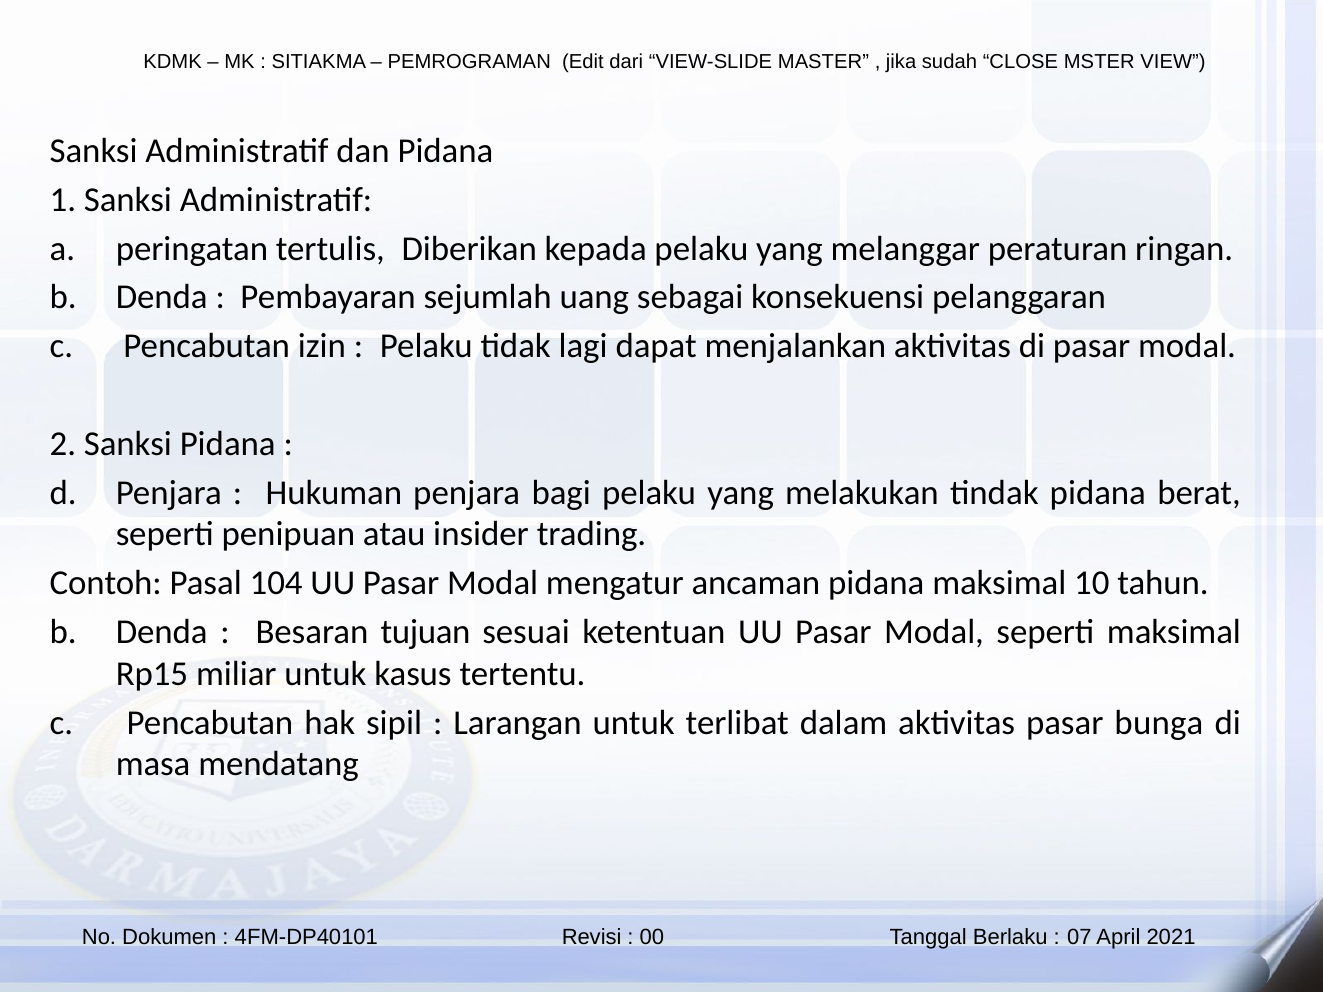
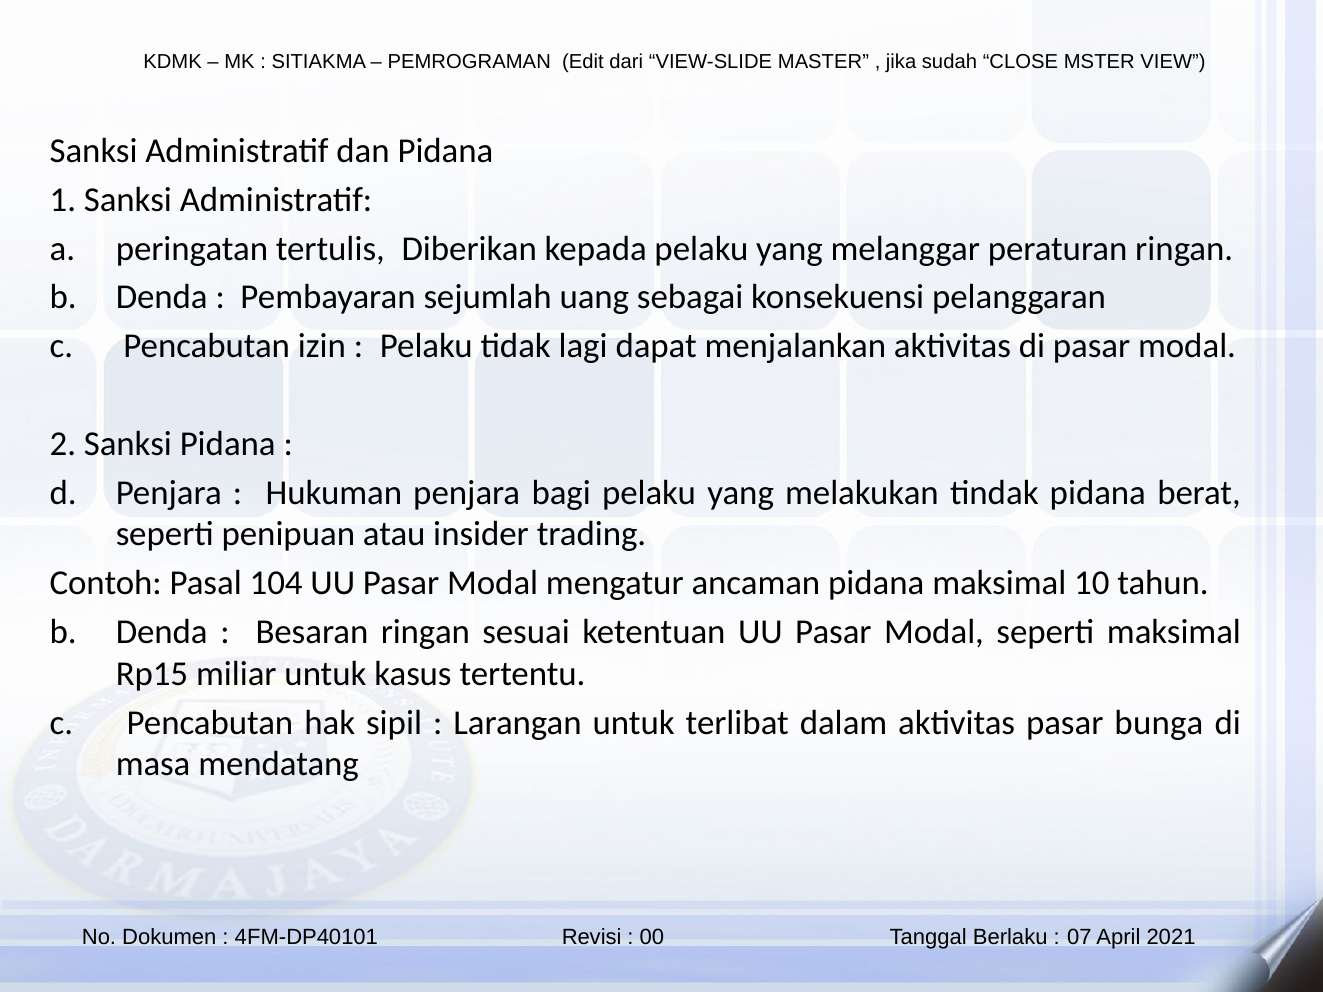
Besaran tujuan: tujuan -> ringan
